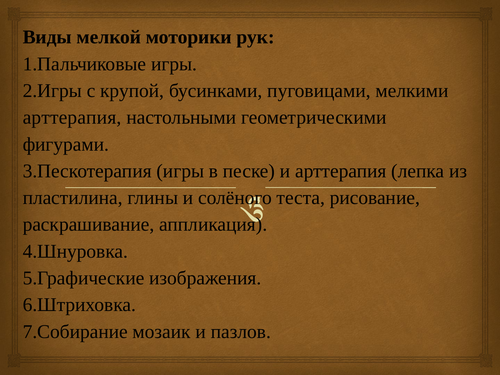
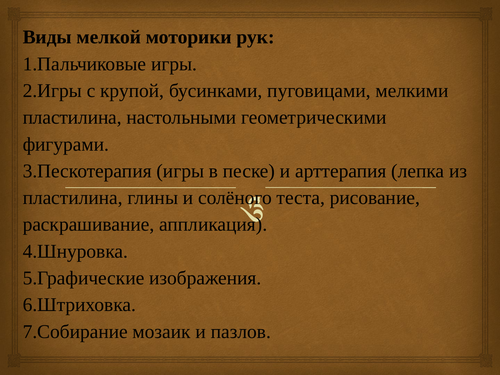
арттерапия at (72, 117): арттерапия -> пластилина
